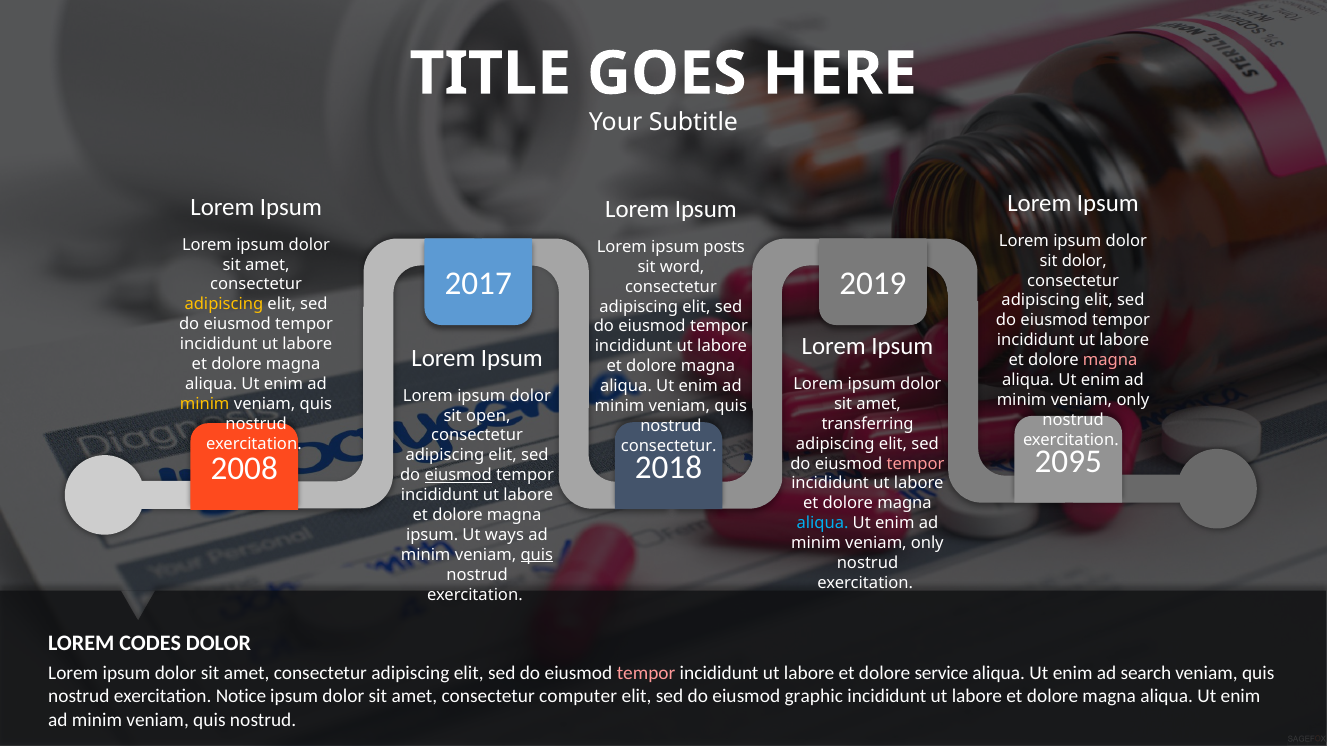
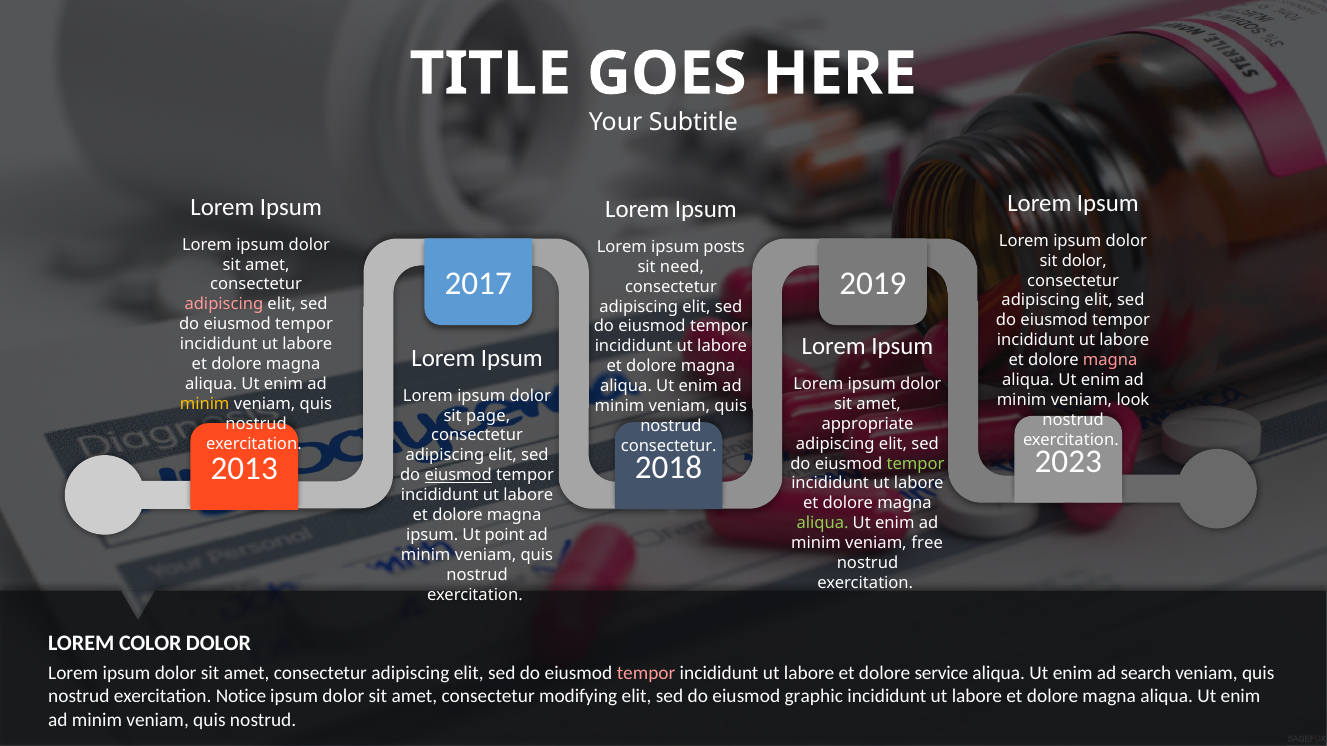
word: word -> need
adipiscing at (224, 305) colour: yellow -> pink
only at (1133, 400): only -> look
open: open -> page
transferring: transferring -> appropriate
2095: 2095 -> 2023
2008: 2008 -> 2013
tempor at (916, 464) colour: pink -> light green
aliqua at (823, 524) colour: light blue -> light green
ways: ways -> point
only at (927, 543): only -> free
quis at (537, 555) underline: present -> none
CODES: CODES -> COLOR
computer: computer -> modifying
